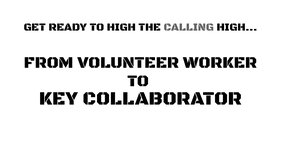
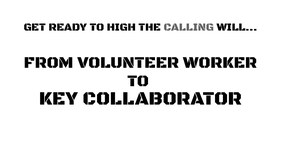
HIGH…: HIGH… -> WILL…
